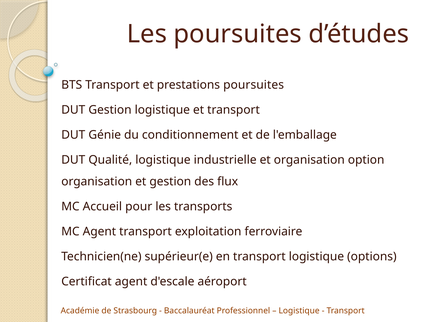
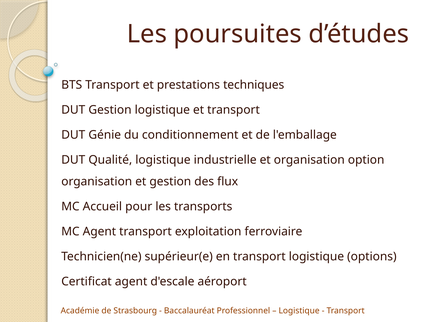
prestations poursuites: poursuites -> techniques
